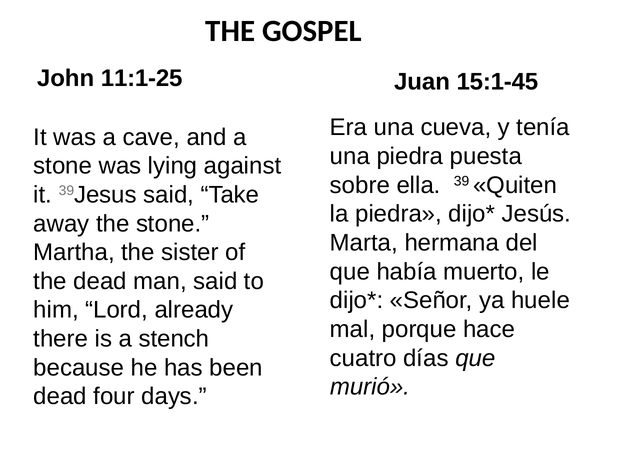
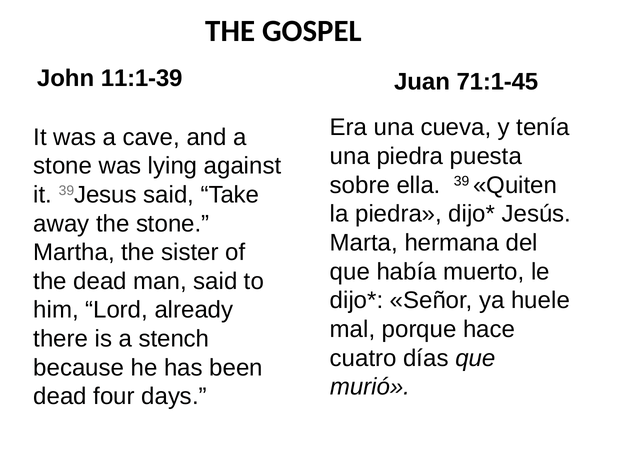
11:1-25: 11:1-25 -> 11:1-39
15:1-45: 15:1-45 -> 71:1-45
